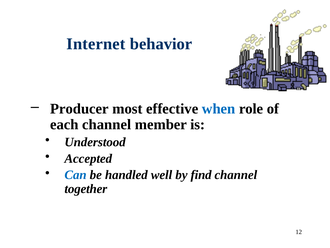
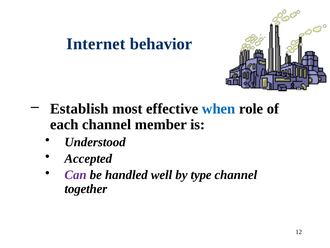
Producer: Producer -> Establish
Can colour: blue -> purple
find: find -> type
